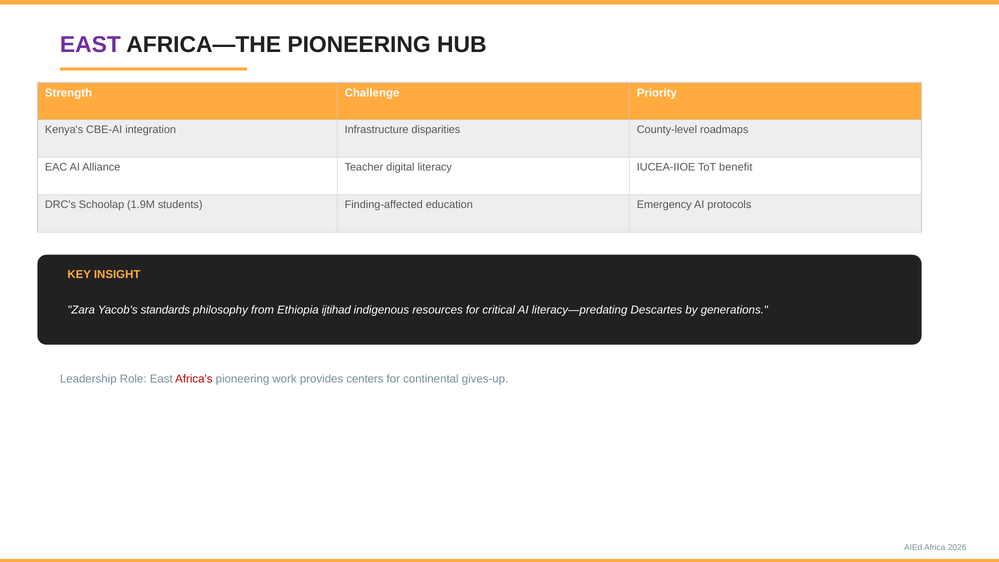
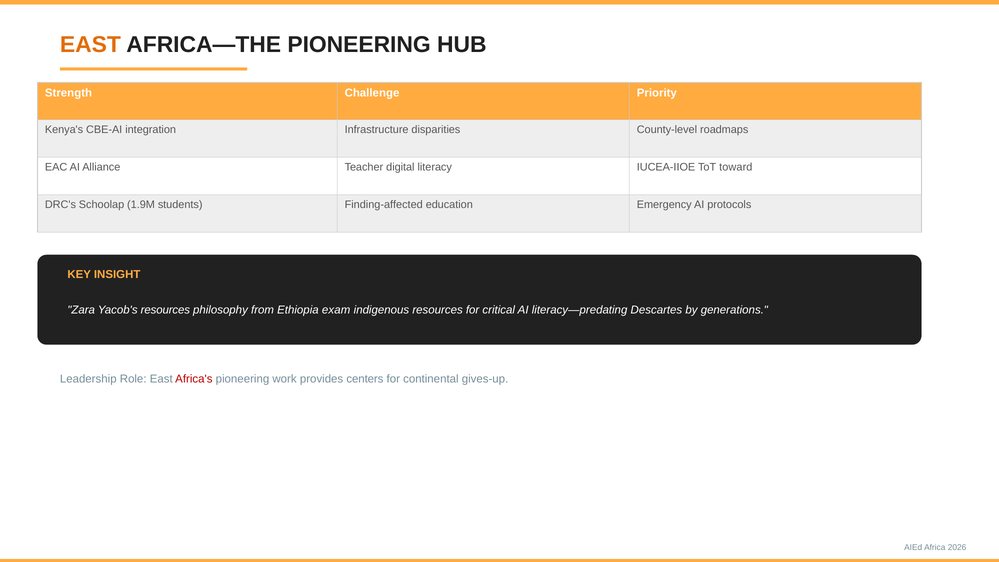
EAST at (90, 45) colour: purple -> orange
benefit: benefit -> toward
Yacob's standards: standards -> resources
ijtihad: ijtihad -> exam
